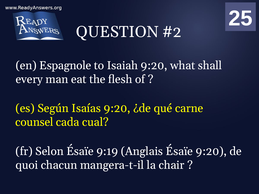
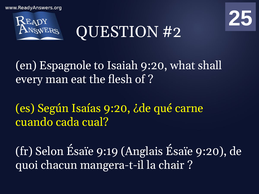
counsel: counsel -> cuando
